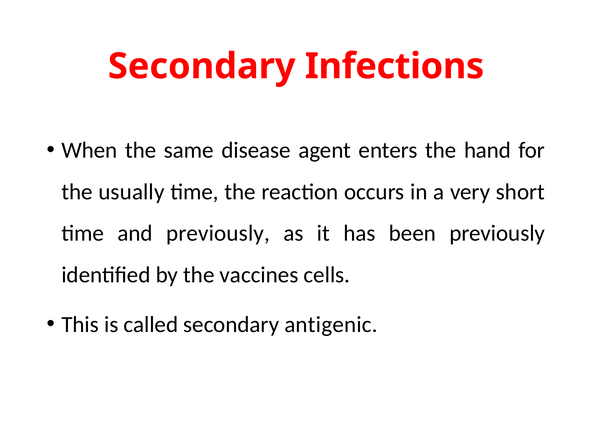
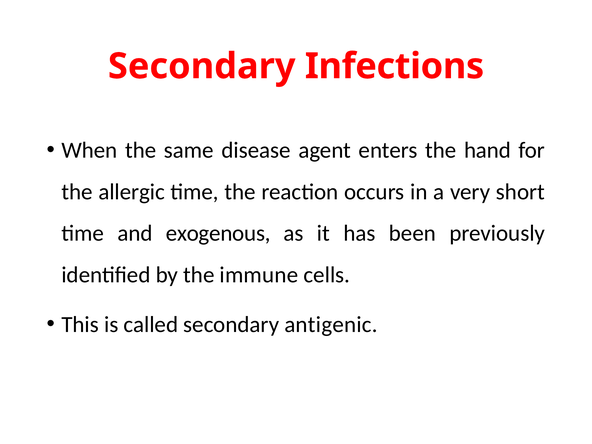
usually: usually -> allergic
and previously: previously -> exogenous
vaccines: vaccines -> immune
